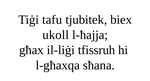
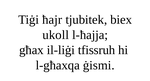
tafu: tafu -> ħajr
sħana: sħana -> ġismi
